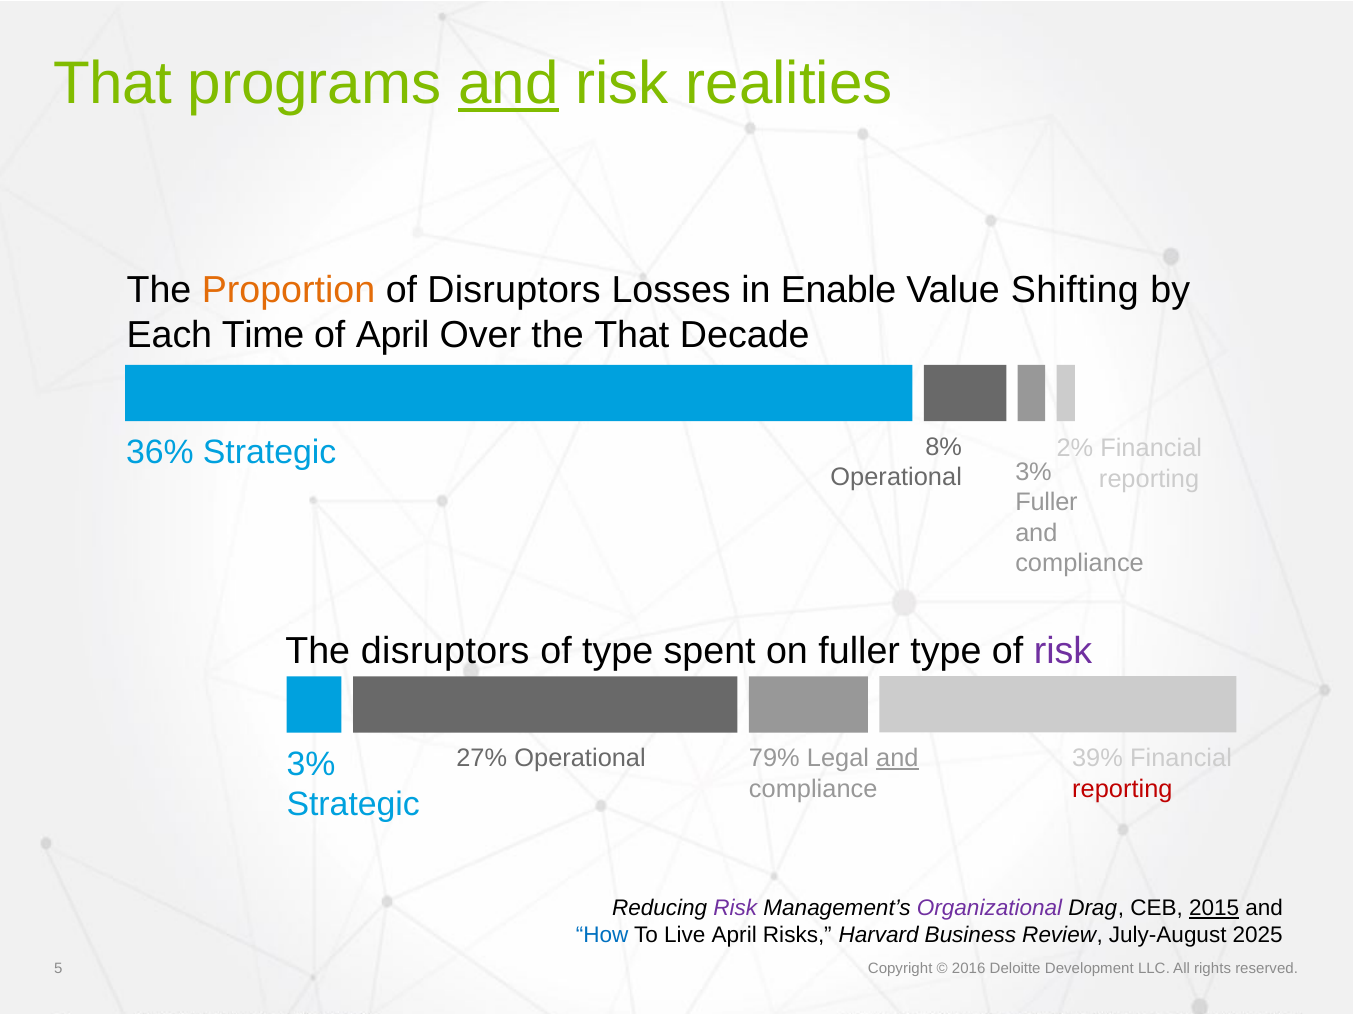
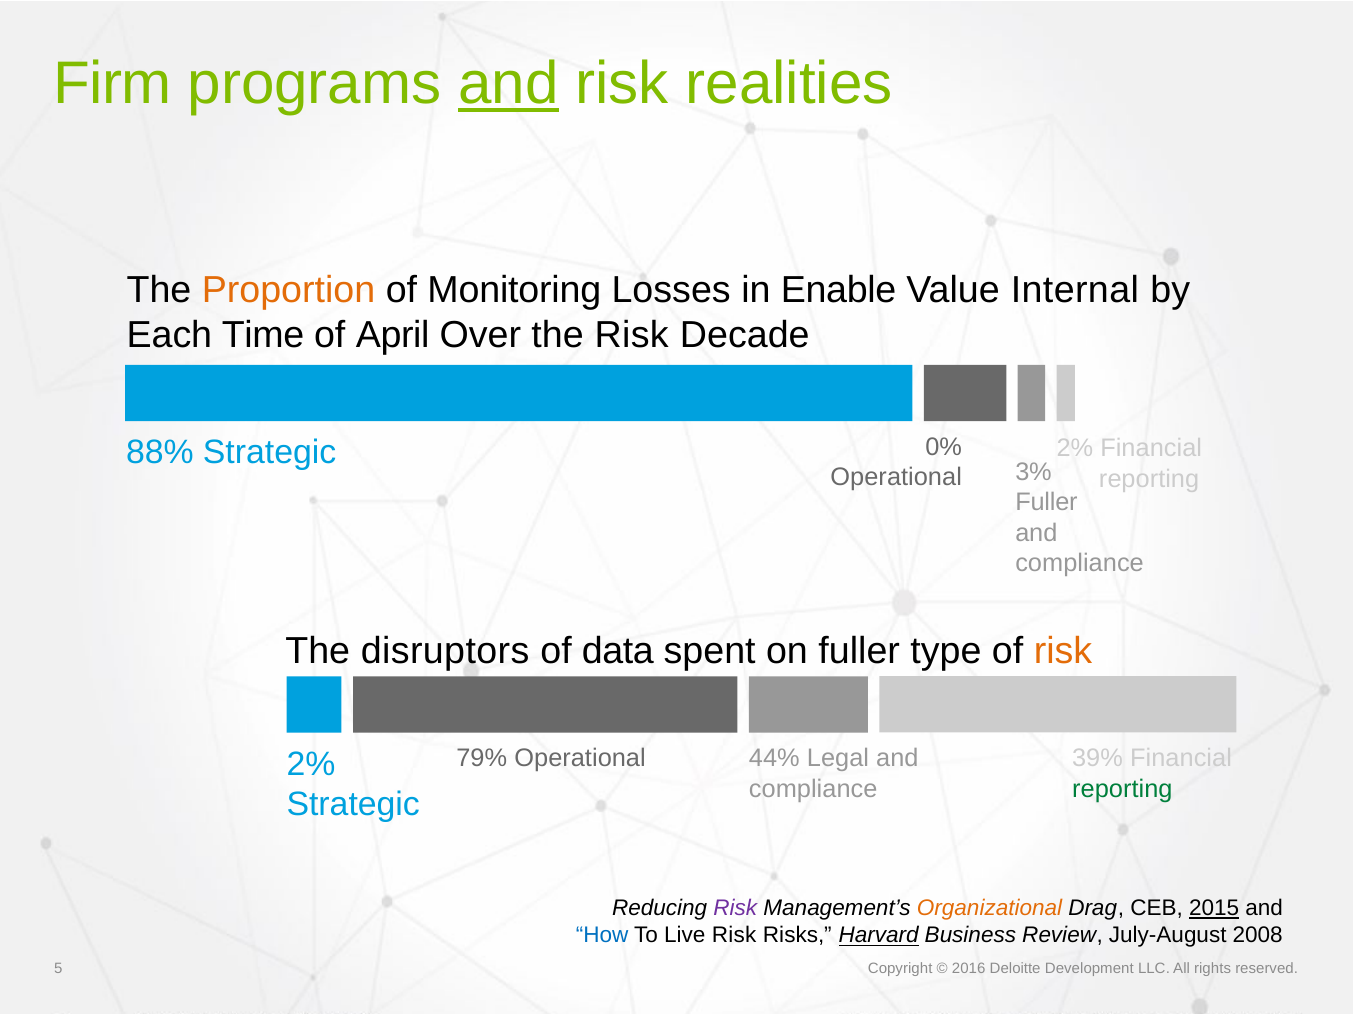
That at (113, 84): That -> Firm
of Disruptors: Disruptors -> Monitoring
Shifting: Shifting -> Internal
the That: That -> Risk
36%: 36% -> 88%
8%: 8% -> 0%
of type: type -> data
risk at (1063, 651) colour: purple -> orange
27%: 27% -> 79%
79%: 79% -> 44%
and at (897, 759) underline: present -> none
3% at (311, 765): 3% -> 2%
reporting at (1122, 790) colour: red -> green
Organizational colour: purple -> orange
Live April: April -> Risk
Harvard underline: none -> present
2025: 2025 -> 2008
